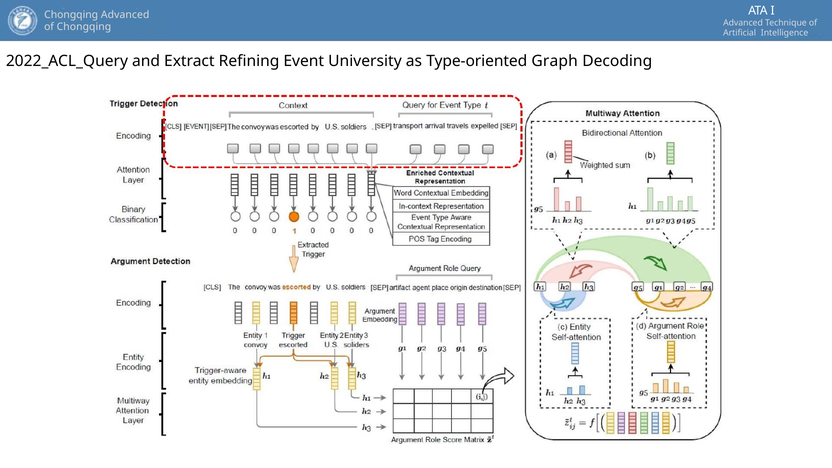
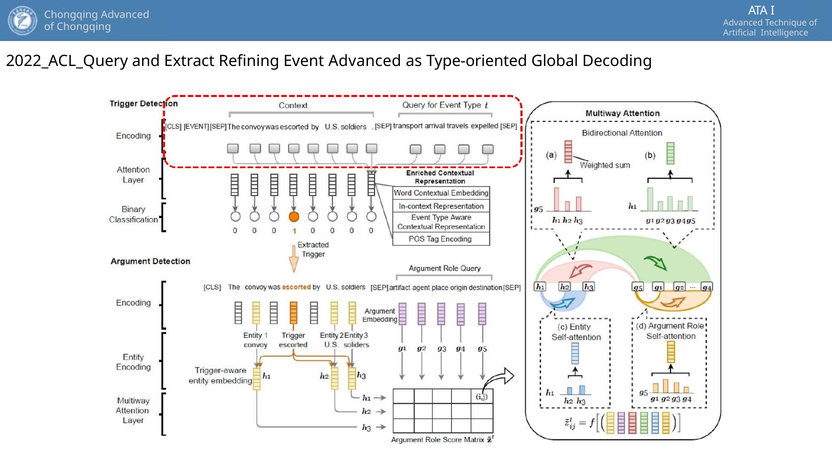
Event University: University -> Advanced
Graph: Graph -> Global
